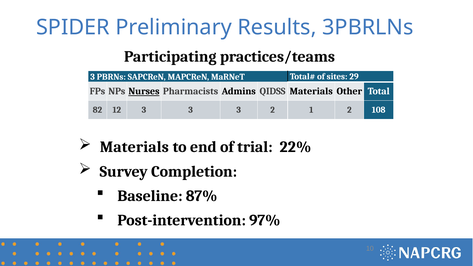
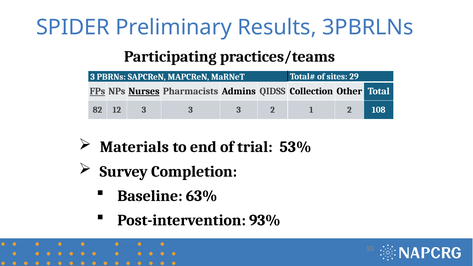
FPs underline: none -> present
QIDSS Materials: Materials -> Collection
22%: 22% -> 53%
87%: 87% -> 63%
97%: 97% -> 93%
